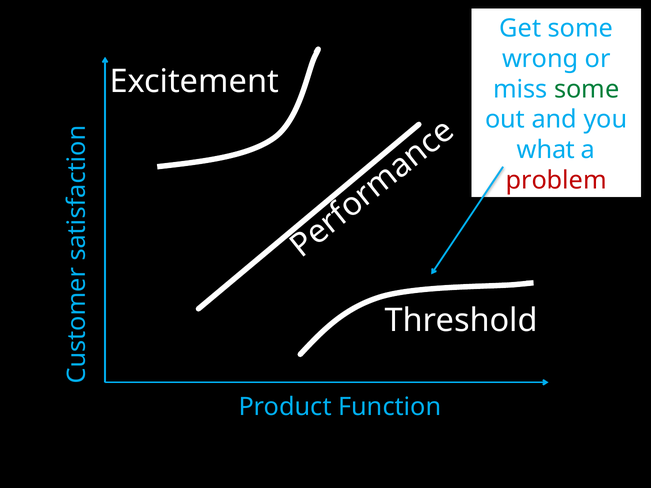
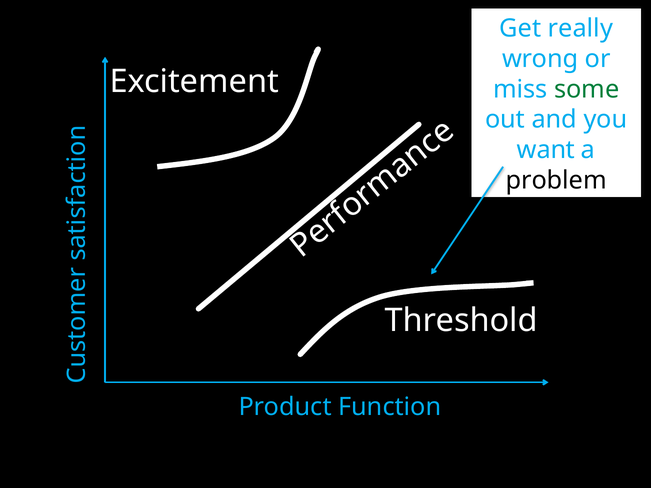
Get some: some -> really
what: what -> want
problem colour: red -> black
